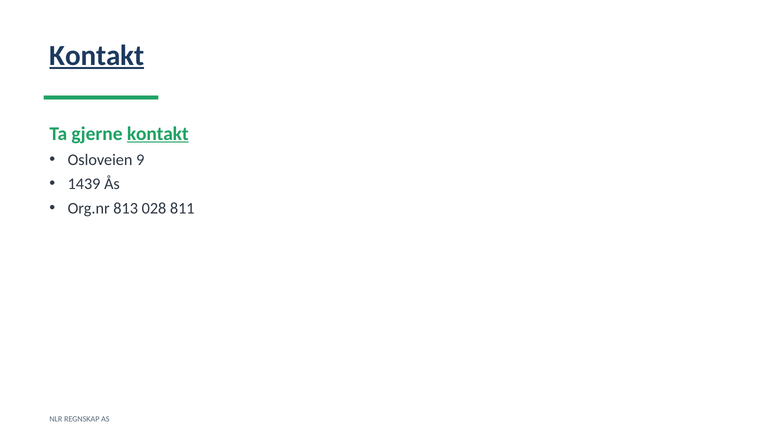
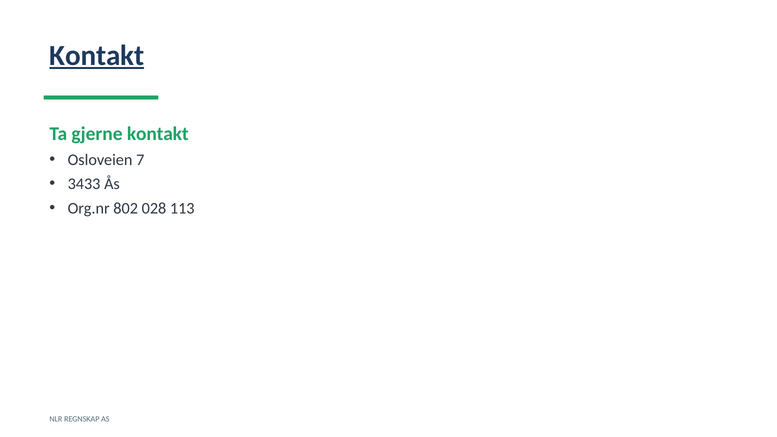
kontakt at (158, 134) underline: present -> none
9: 9 -> 7
1439: 1439 -> 3433
813: 813 -> 802
811: 811 -> 113
